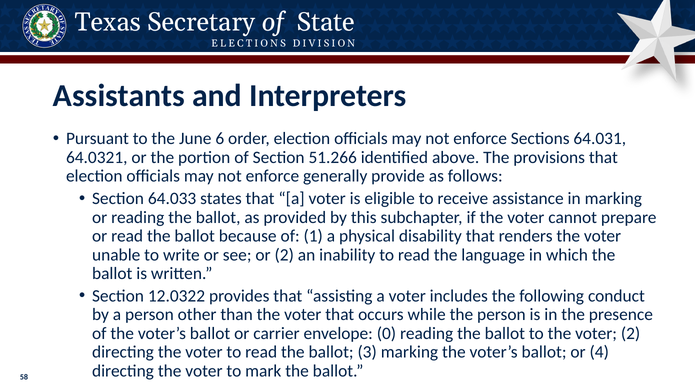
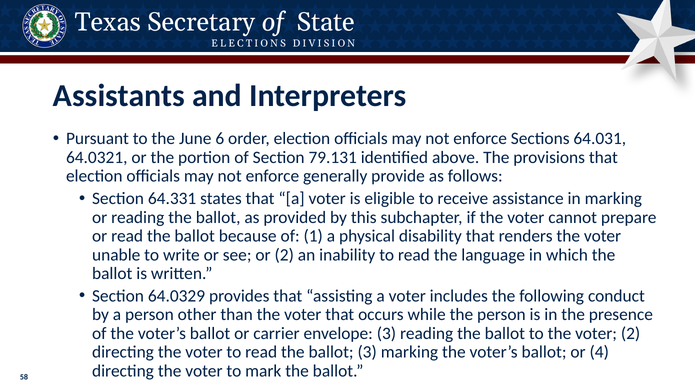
51.266: 51.266 -> 79.131
64.033: 64.033 -> 64.331
12.0322: 12.0322 -> 64.0329
envelope 0: 0 -> 3
